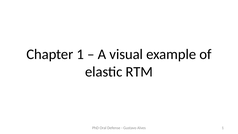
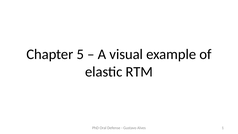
Chapter 1: 1 -> 5
